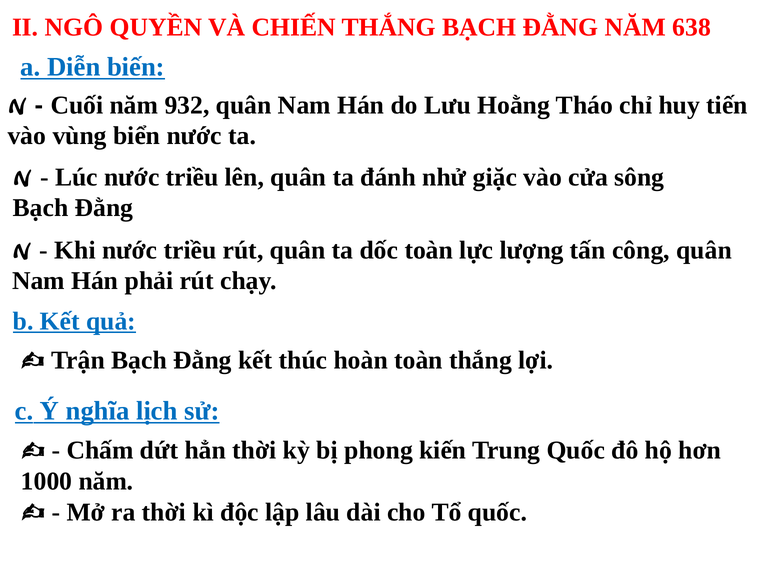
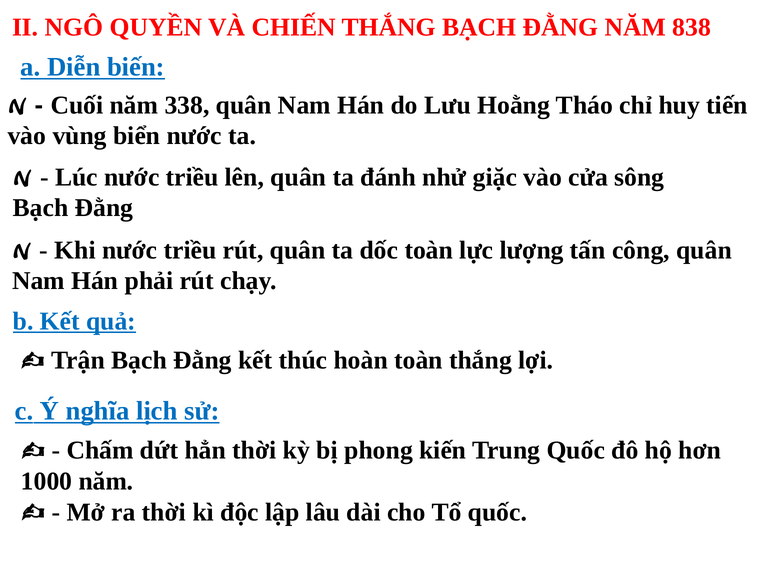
638: 638 -> 838
932: 932 -> 338
